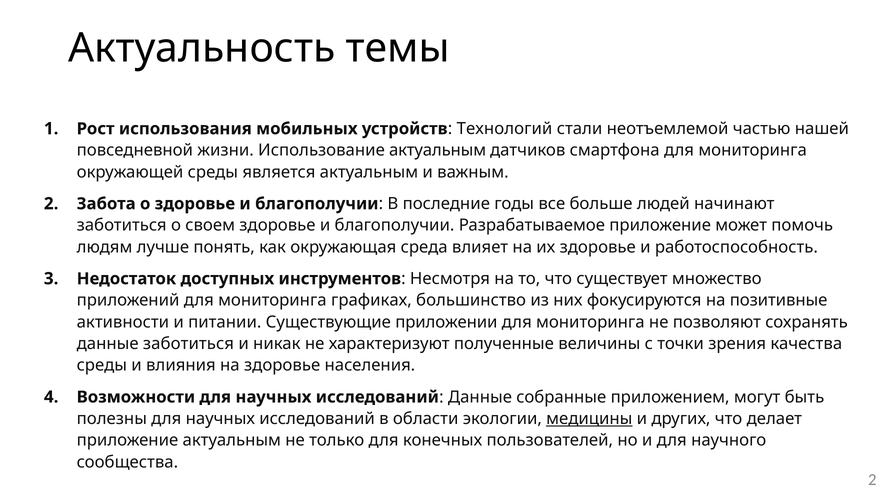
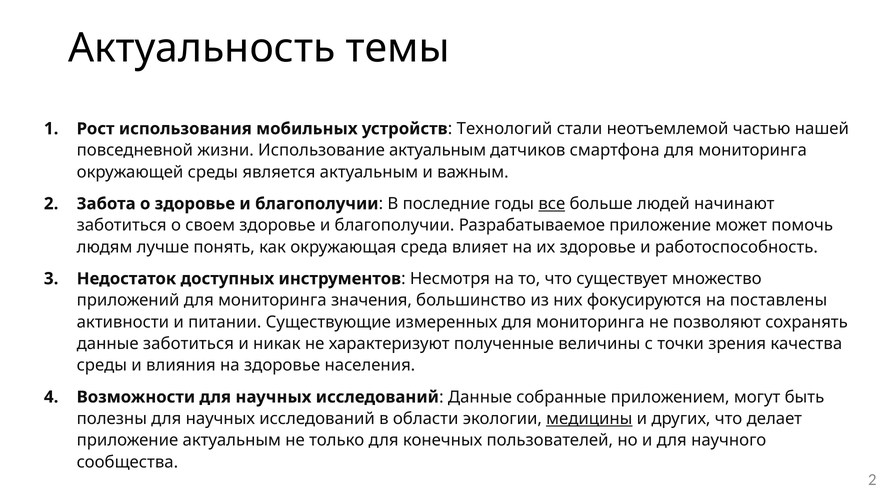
все underline: none -> present
графиках: графиках -> значения
позитивные: позитивные -> поставлены
приложении: приложении -> измеренных
